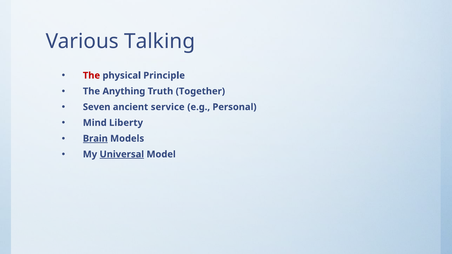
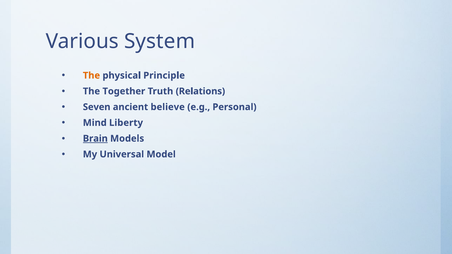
Talking: Talking -> System
The at (91, 76) colour: red -> orange
Anything: Anything -> Together
Together: Together -> Relations
service: service -> believe
Universal underline: present -> none
